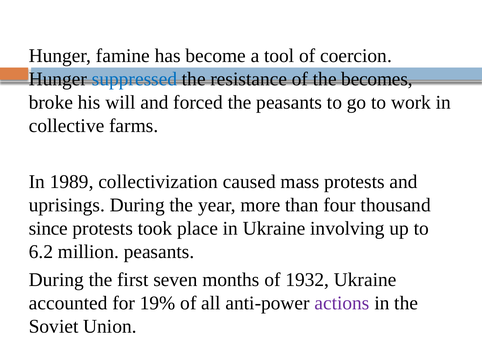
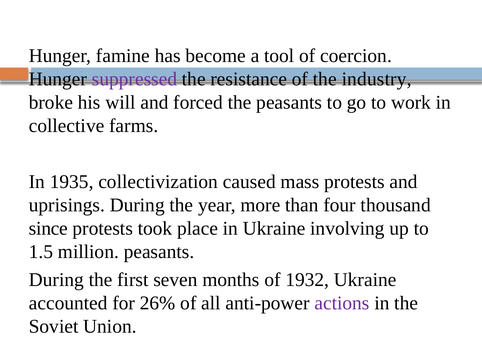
suppressed colour: blue -> purple
becomes: becomes -> industry
1989: 1989 -> 1935
6.2: 6.2 -> 1.5
19%: 19% -> 26%
